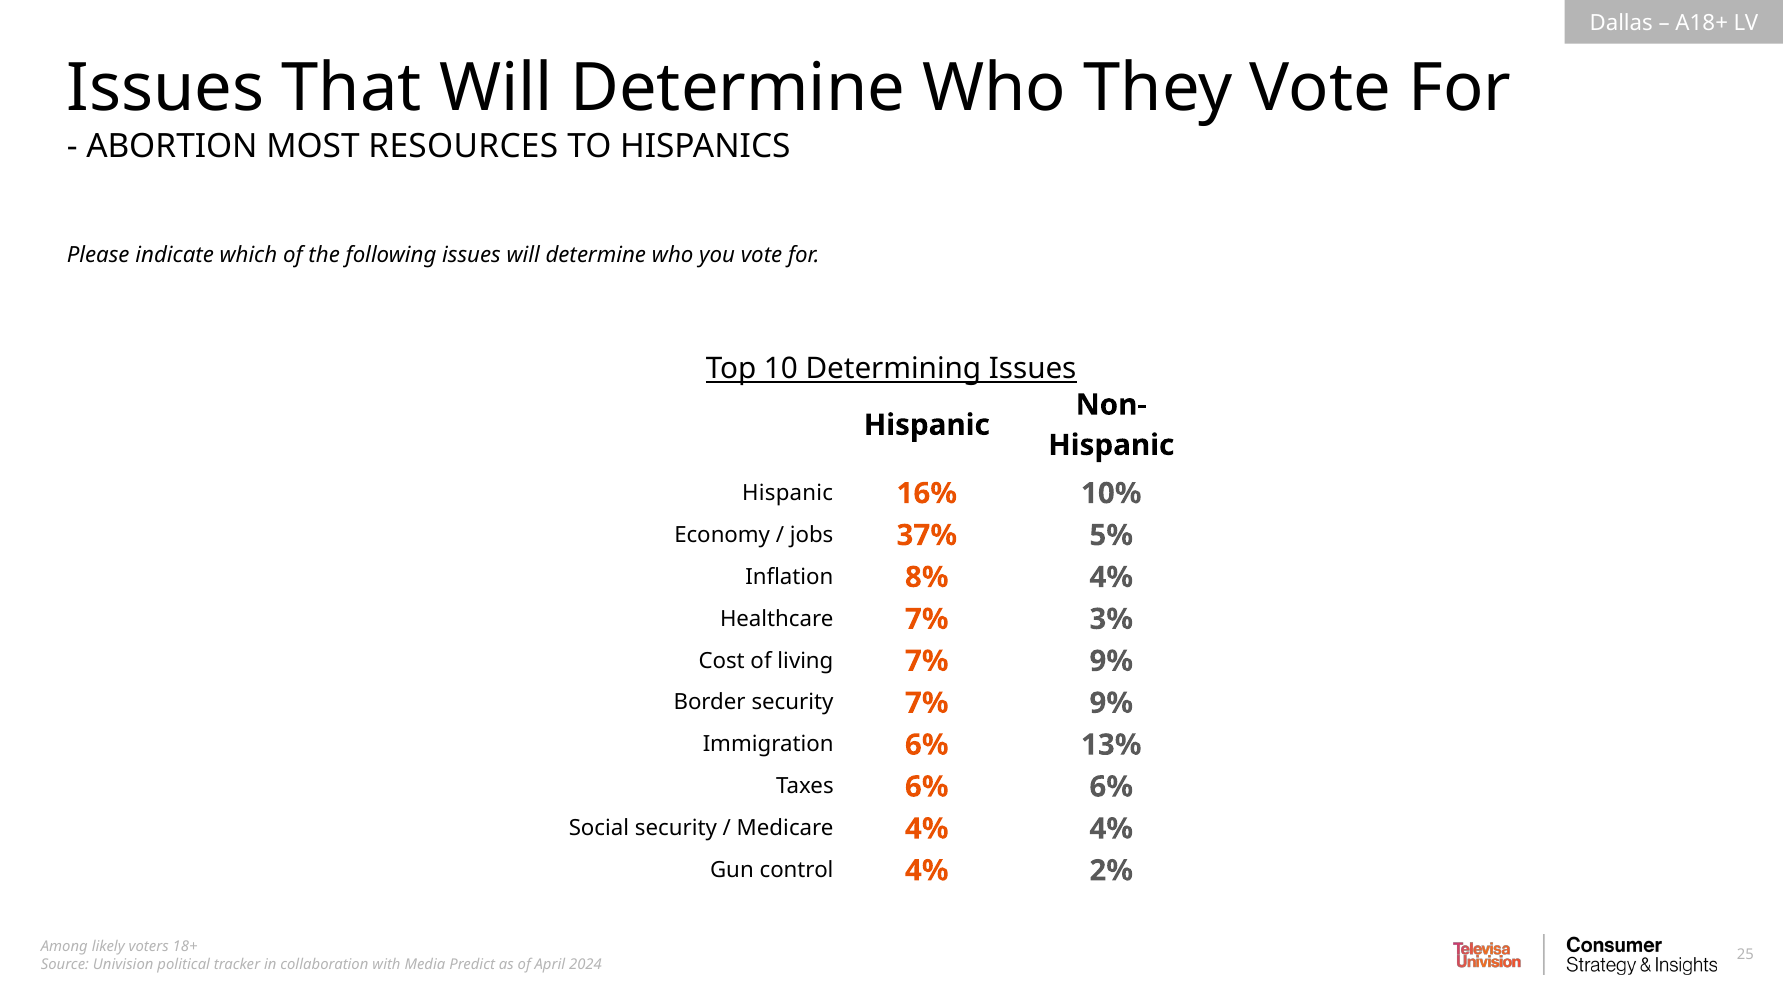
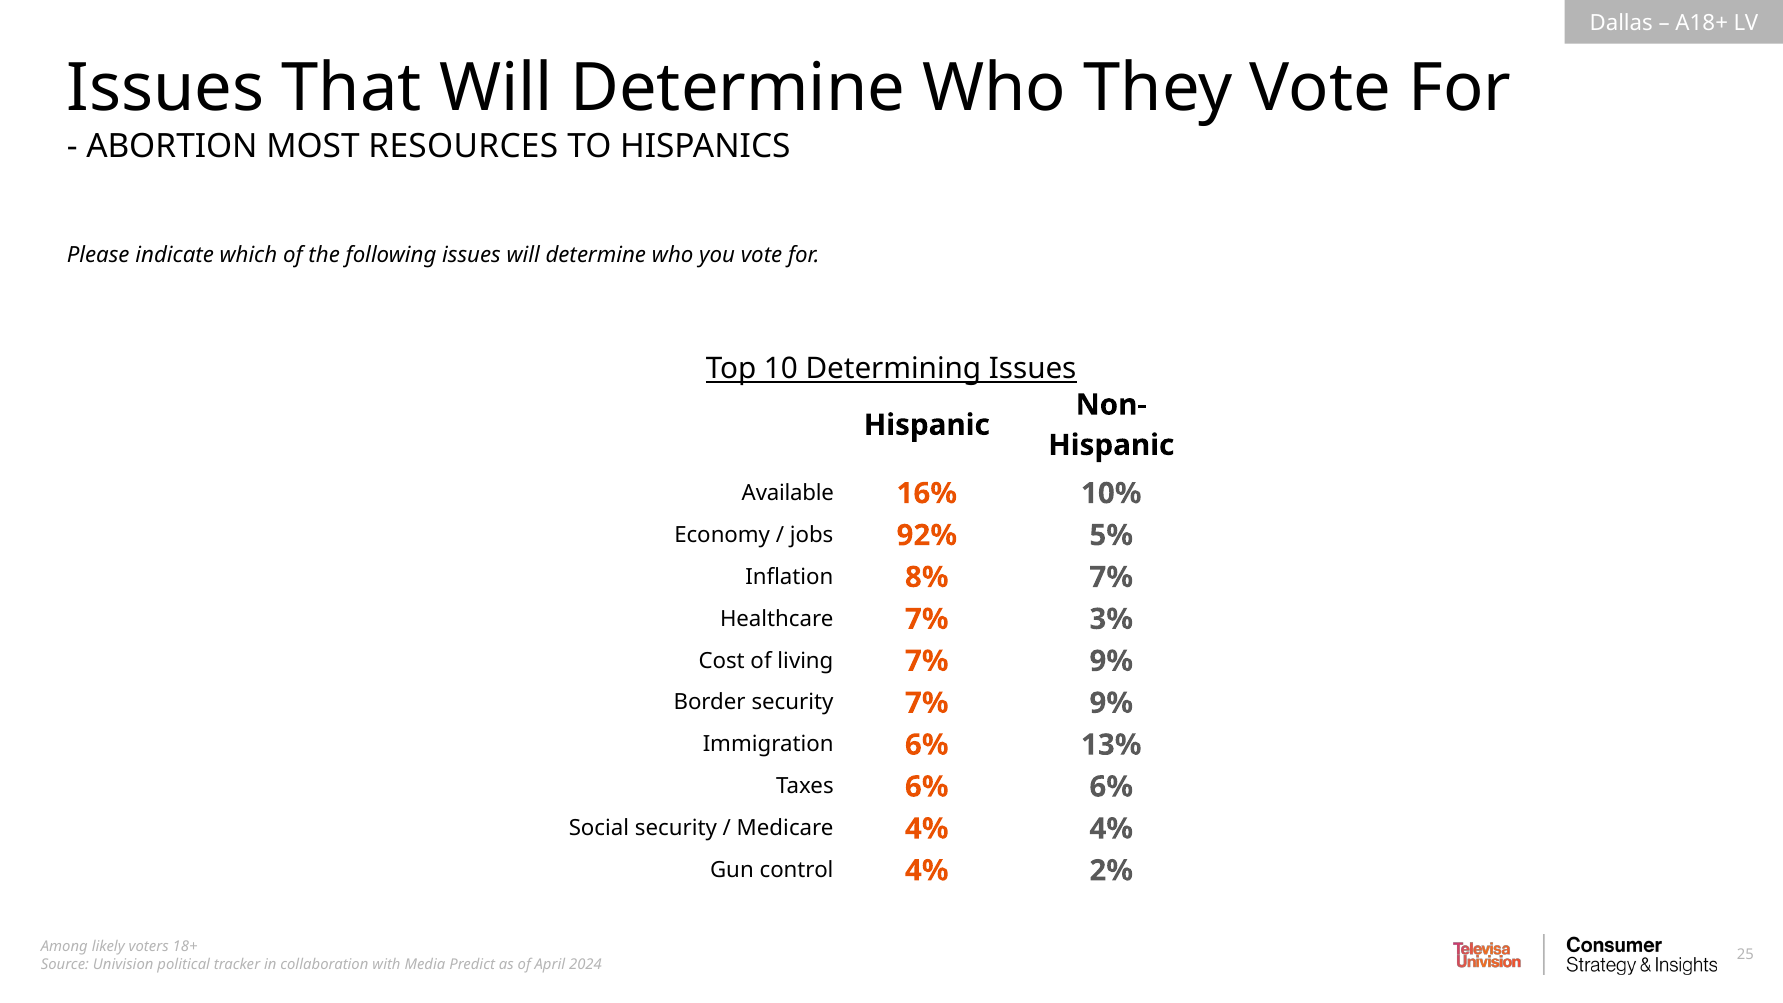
Hispanic at (788, 493): Hispanic -> Available
37%: 37% -> 92%
8% 4%: 4% -> 7%
